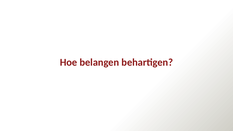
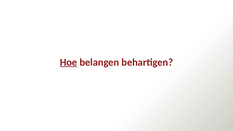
Hoe underline: none -> present
